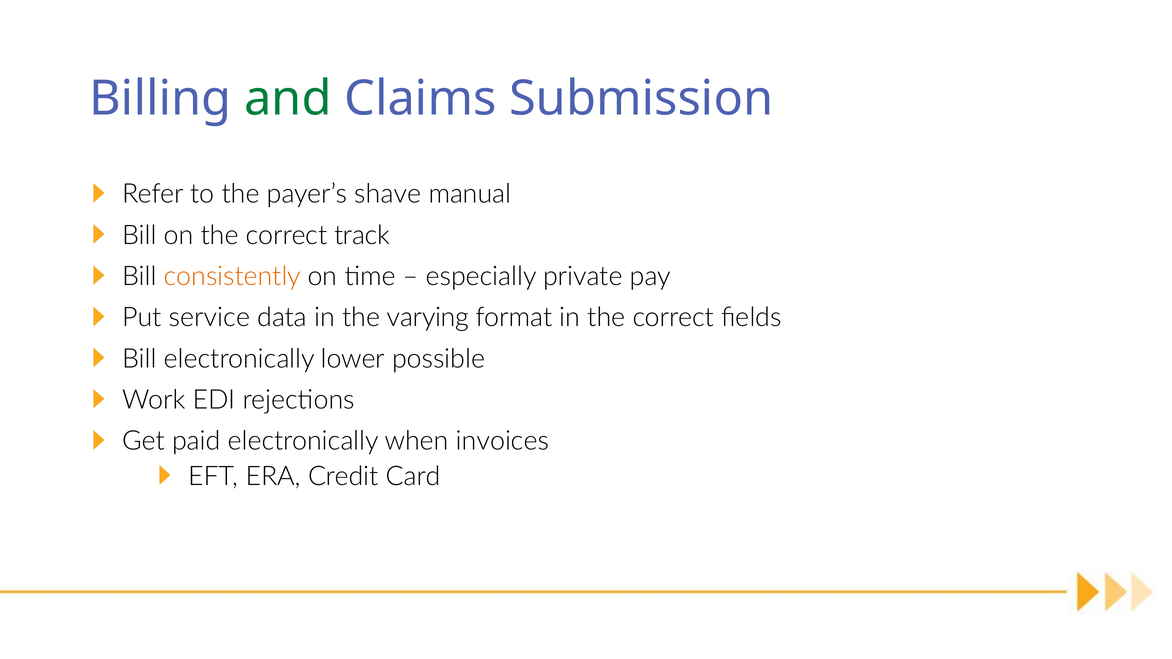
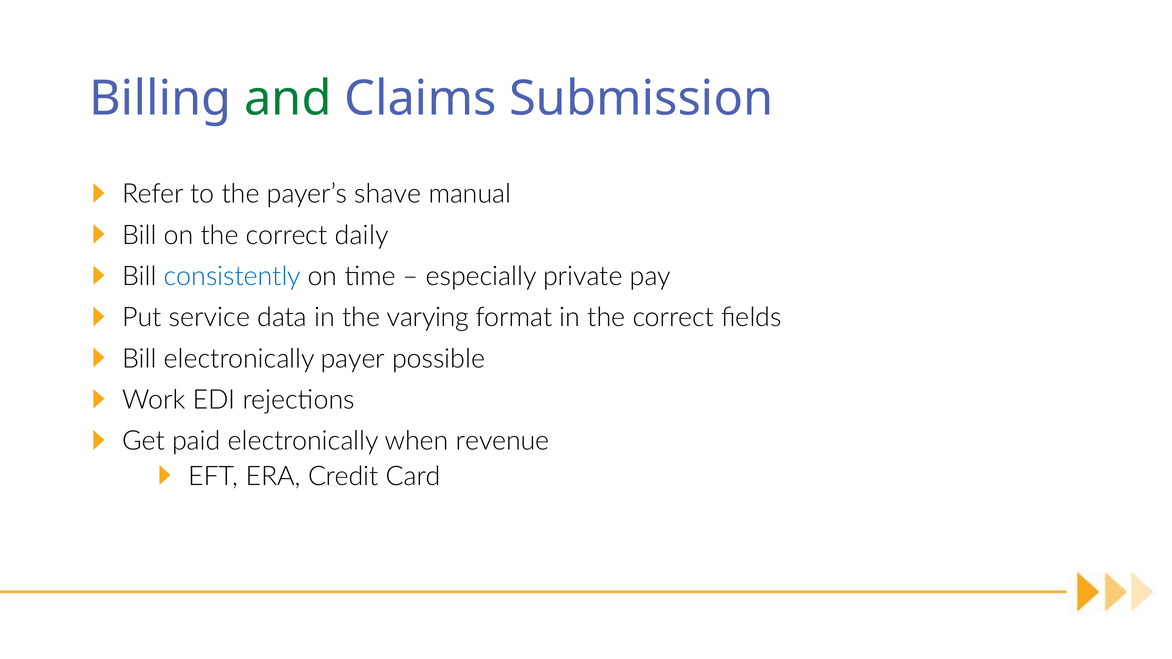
track: track -> daily
consistently colour: orange -> blue
lower: lower -> payer
invoices: invoices -> revenue
